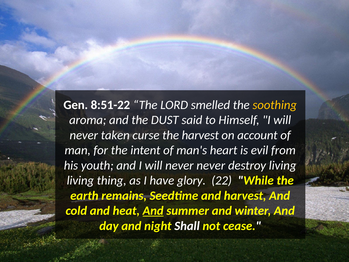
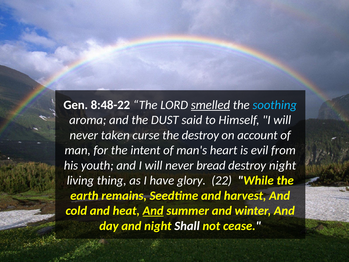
8:51-22: 8:51-22 -> 8:48-22
smelled underline: none -> present
soothing colour: yellow -> light blue
the harvest: harvest -> destroy
never never: never -> bread
destroy living: living -> night
